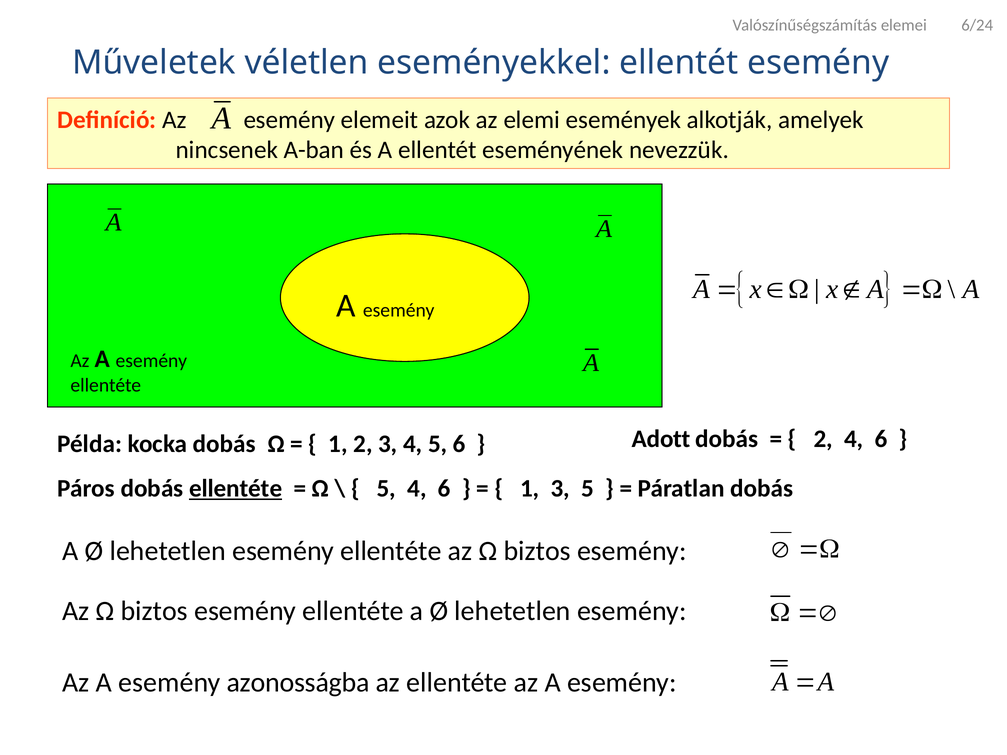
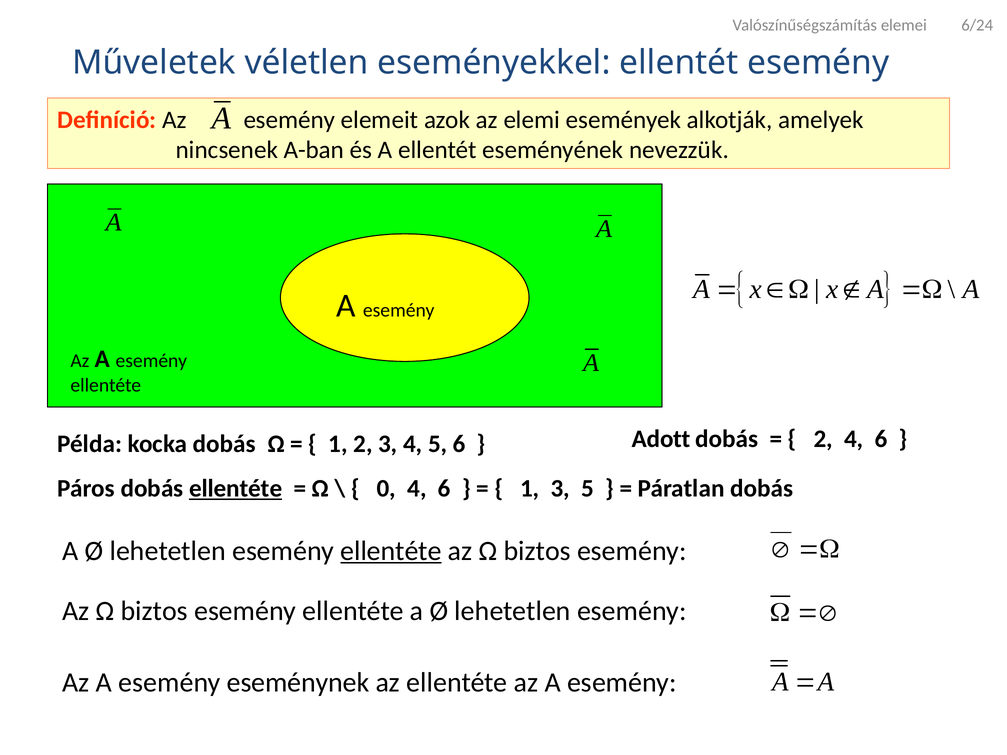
5 at (386, 489): 5 -> 0
ellentéte at (391, 551) underline: none -> present
azonosságba: azonosságba -> eseménynek
